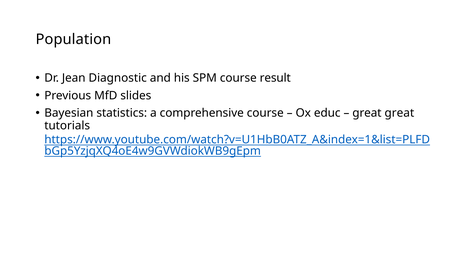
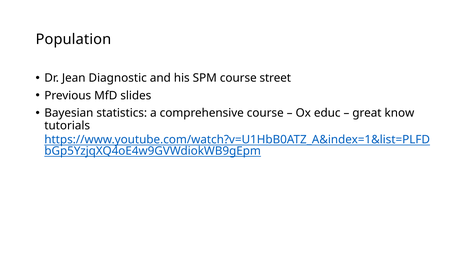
result: result -> street
great great: great -> know
